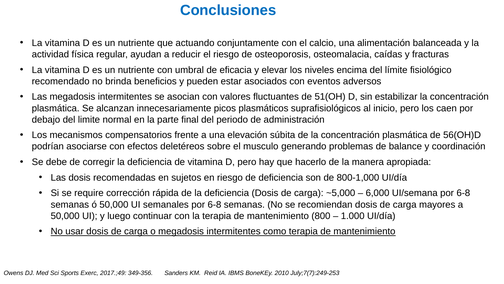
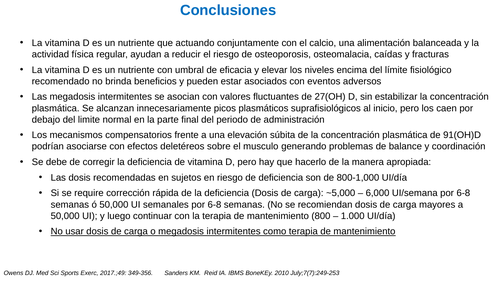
51(OH: 51(OH -> 27(OH
56(OH)D: 56(OH)D -> 91(OH)D
